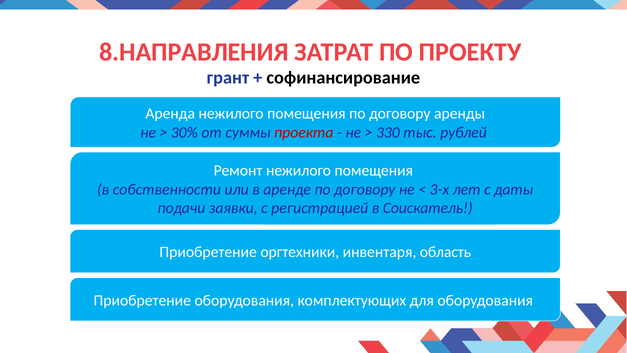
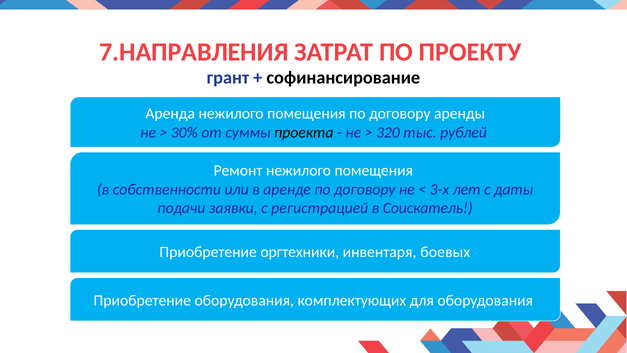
8.НАПРАВЛЕНИЯ: 8.НАПРАВЛЕНИЯ -> 7.НАПРАВЛЕНИЯ
проекта colour: red -> black
330: 330 -> 320
область: область -> боевых
